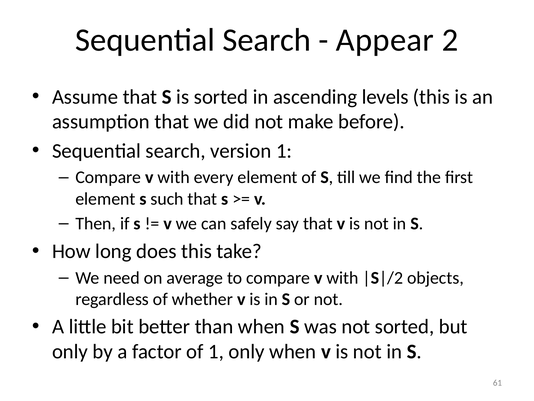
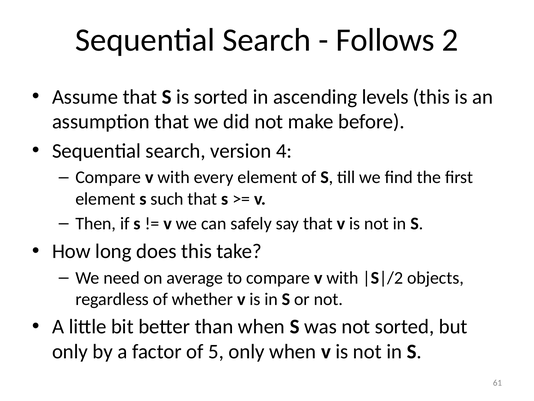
Appear: Appear -> Follows
version 1: 1 -> 4
of 1: 1 -> 5
